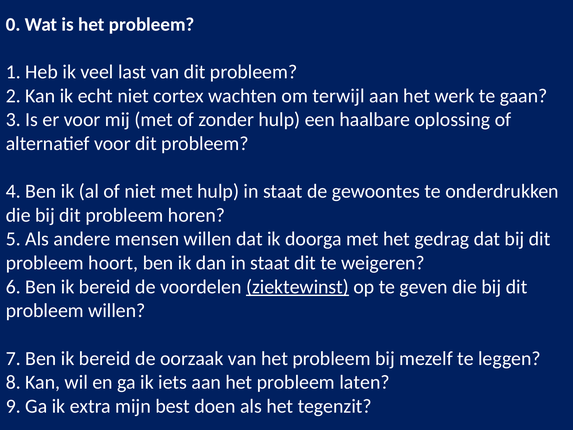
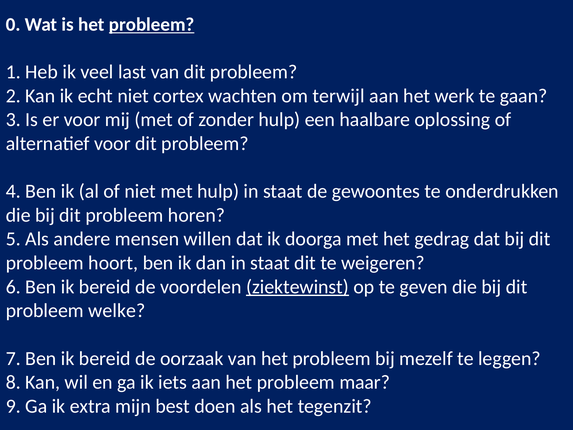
probleem at (152, 25) underline: none -> present
probleem willen: willen -> welke
laten: laten -> maar
